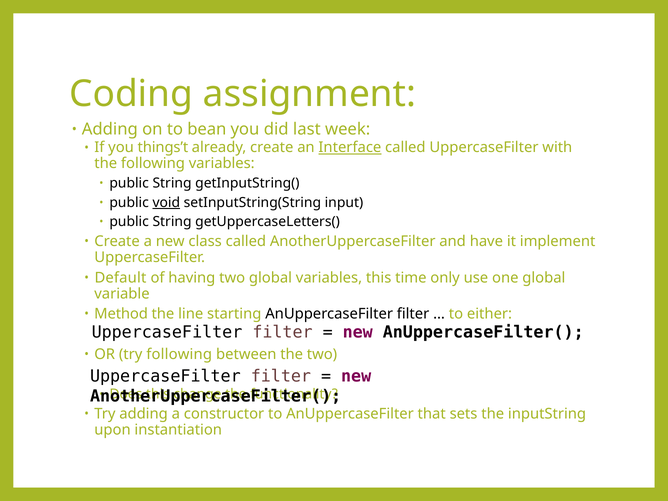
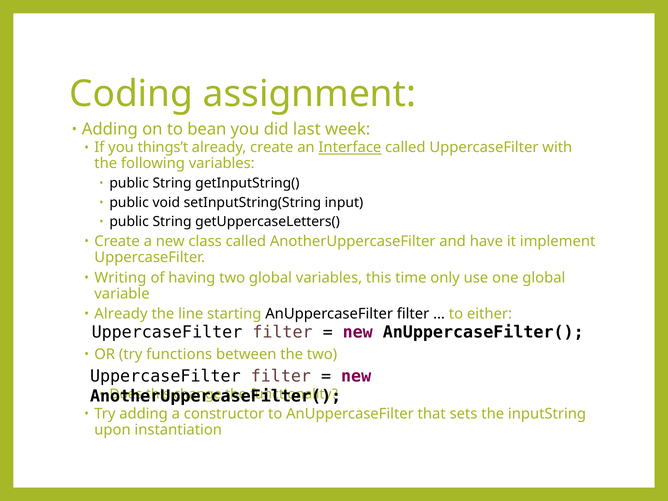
void underline: present -> none
Default: Default -> Writing
Method at (121, 314): Method -> Already
try following: following -> functions
